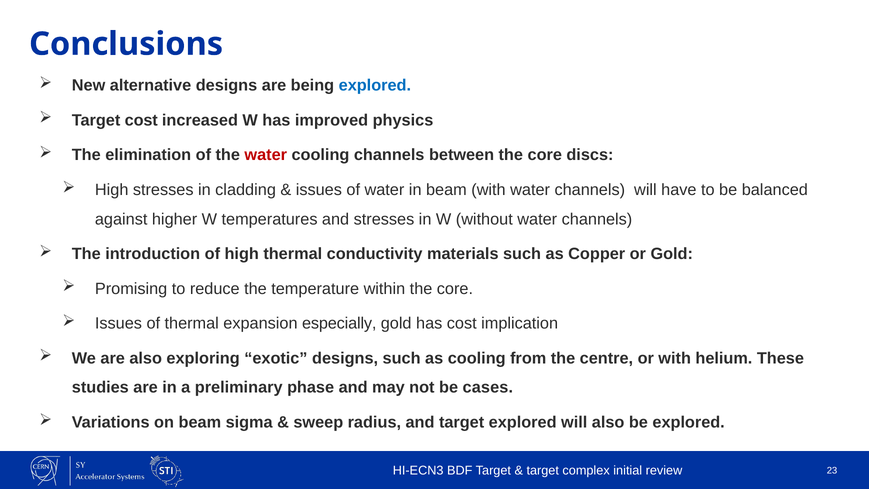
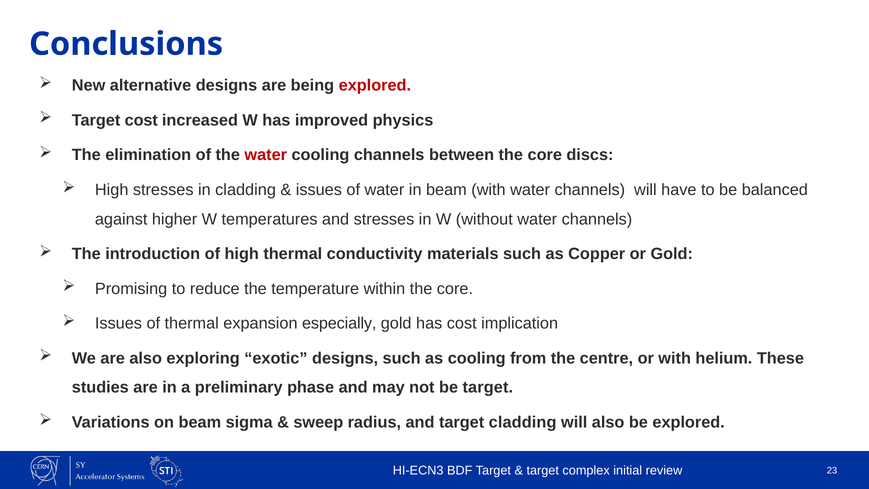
explored at (375, 85) colour: blue -> red
be cases: cases -> target
target explored: explored -> cladding
